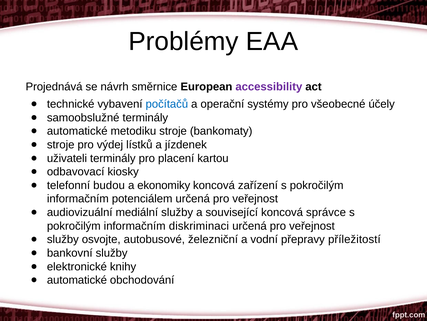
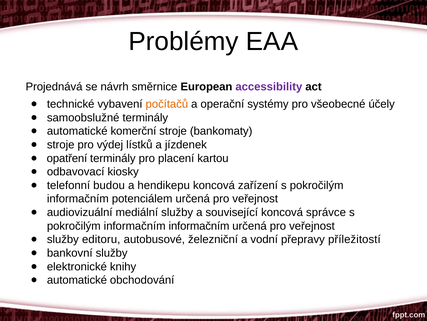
počítačů colour: blue -> orange
metodiku: metodiku -> komerční
uživateli: uživateli -> opatření
ekonomiky: ekonomiky -> hendikepu
informačním diskriminaci: diskriminaci -> informačním
osvojte: osvojte -> editoru
